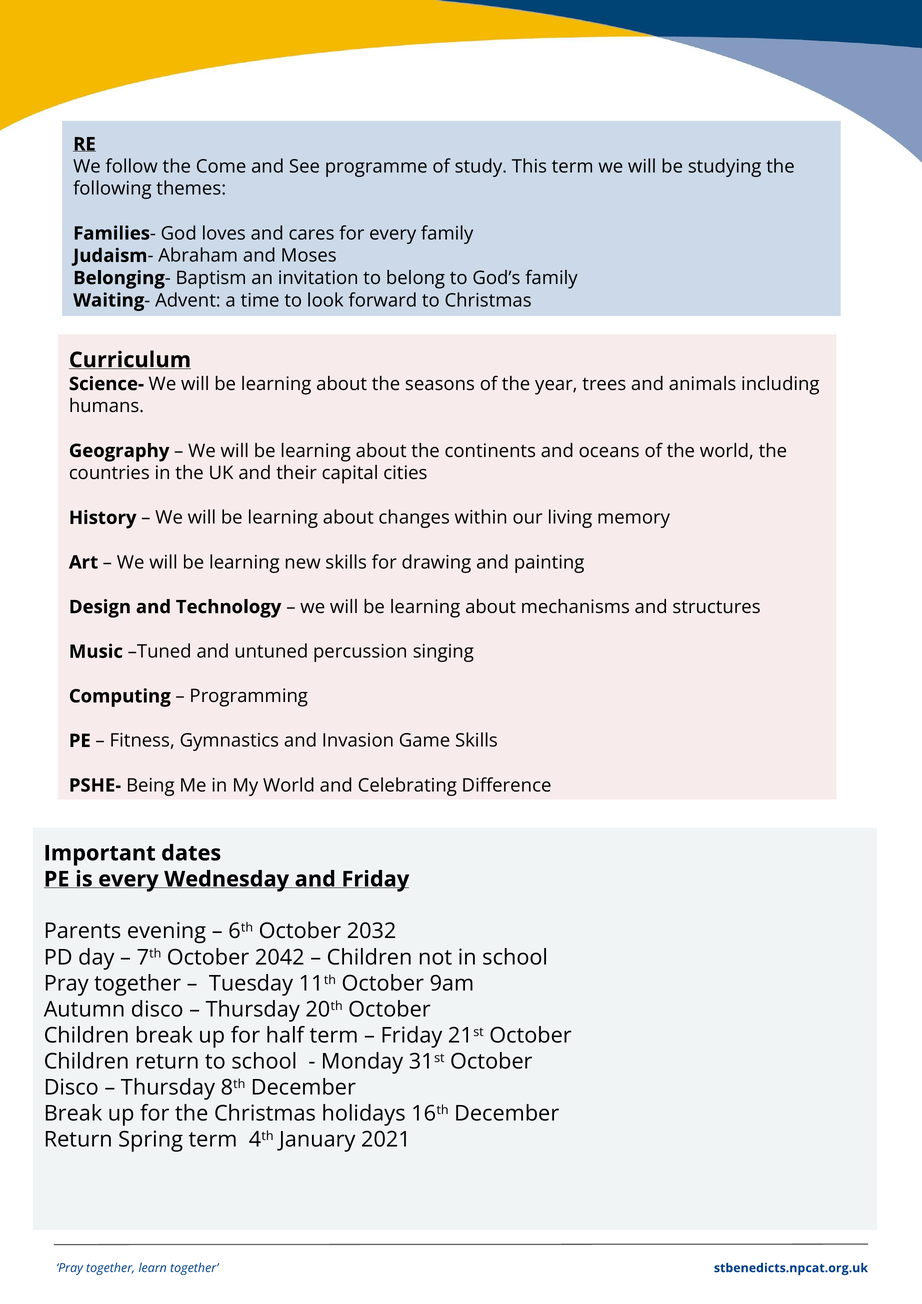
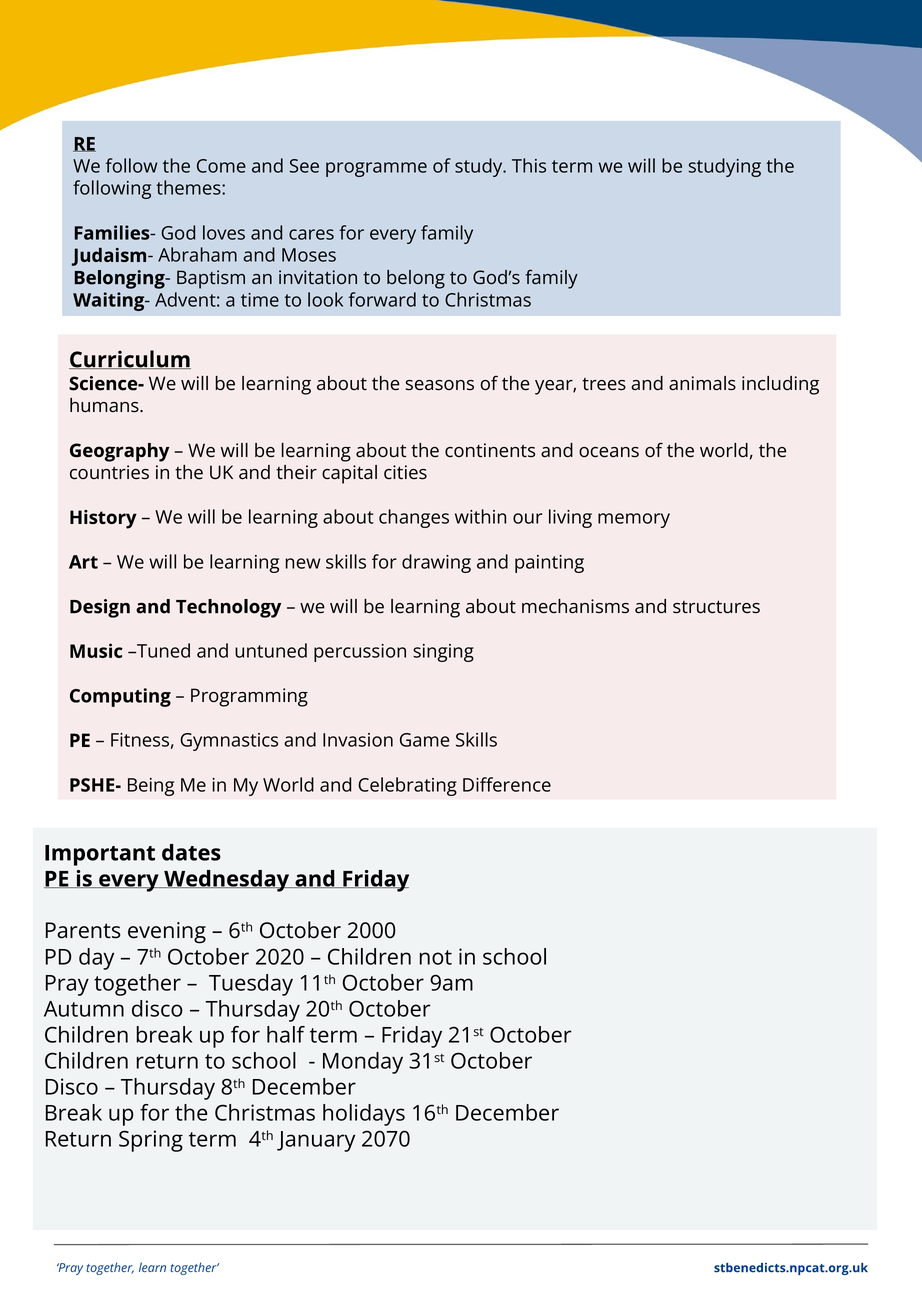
2032: 2032 -> 2000
2042: 2042 -> 2020
2021: 2021 -> 2070
